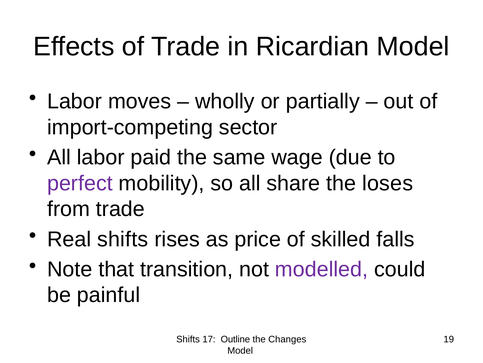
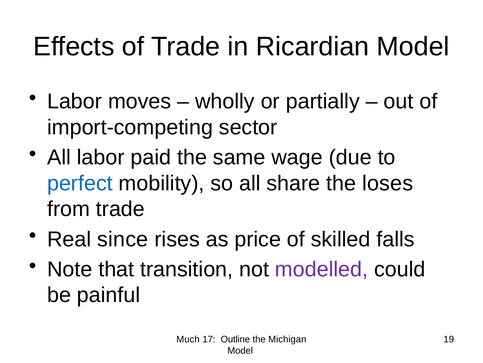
perfect colour: purple -> blue
Real shifts: shifts -> since
Shifts at (188, 339): Shifts -> Much
Changes: Changes -> Michigan
